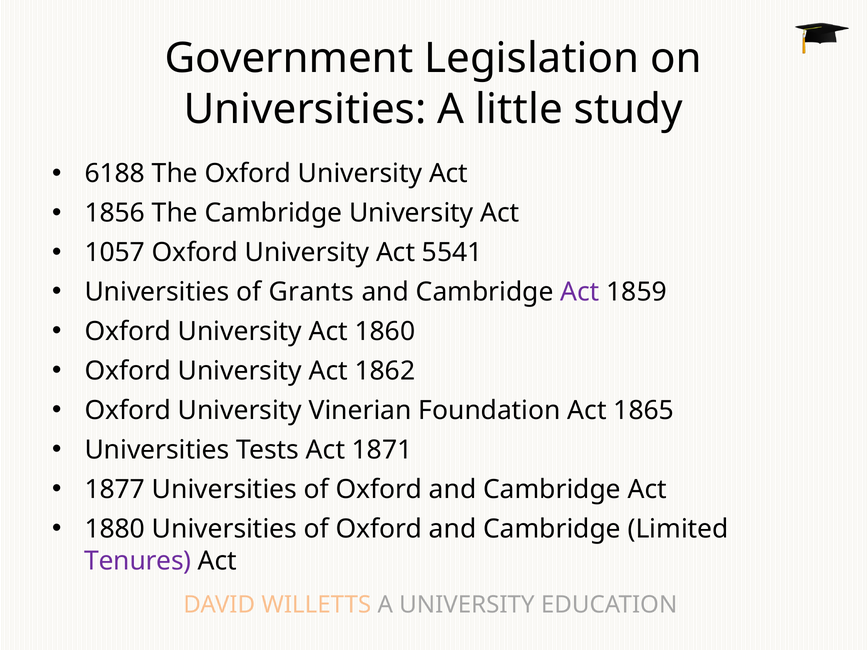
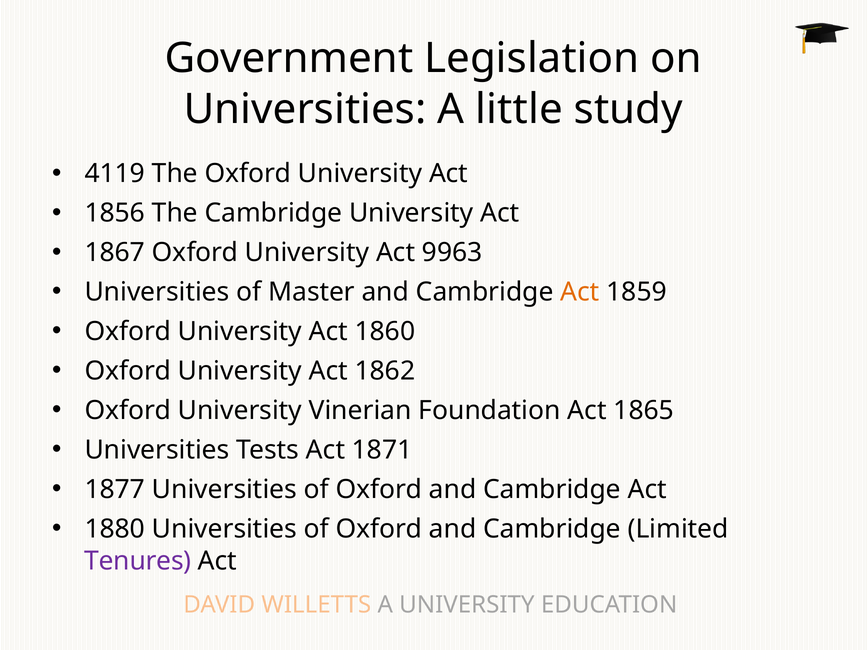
6188: 6188 -> 4119
1057: 1057 -> 1867
5541: 5541 -> 9963
Grants: Grants -> Master
Act at (580, 292) colour: purple -> orange
